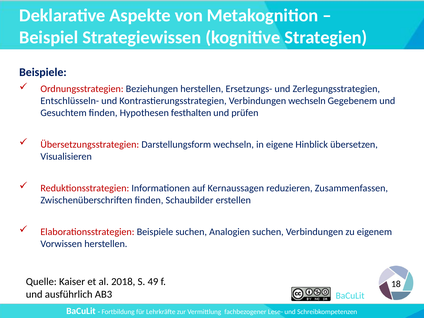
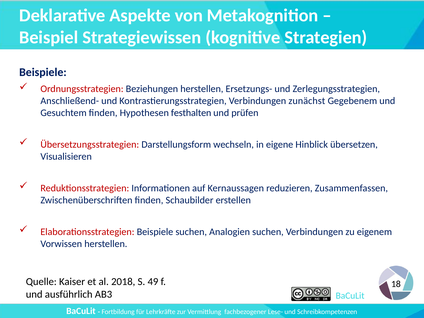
Entschlüsseln-: Entschlüsseln- -> Anschließend-
Verbindungen wechseln: wechseln -> zunächst
